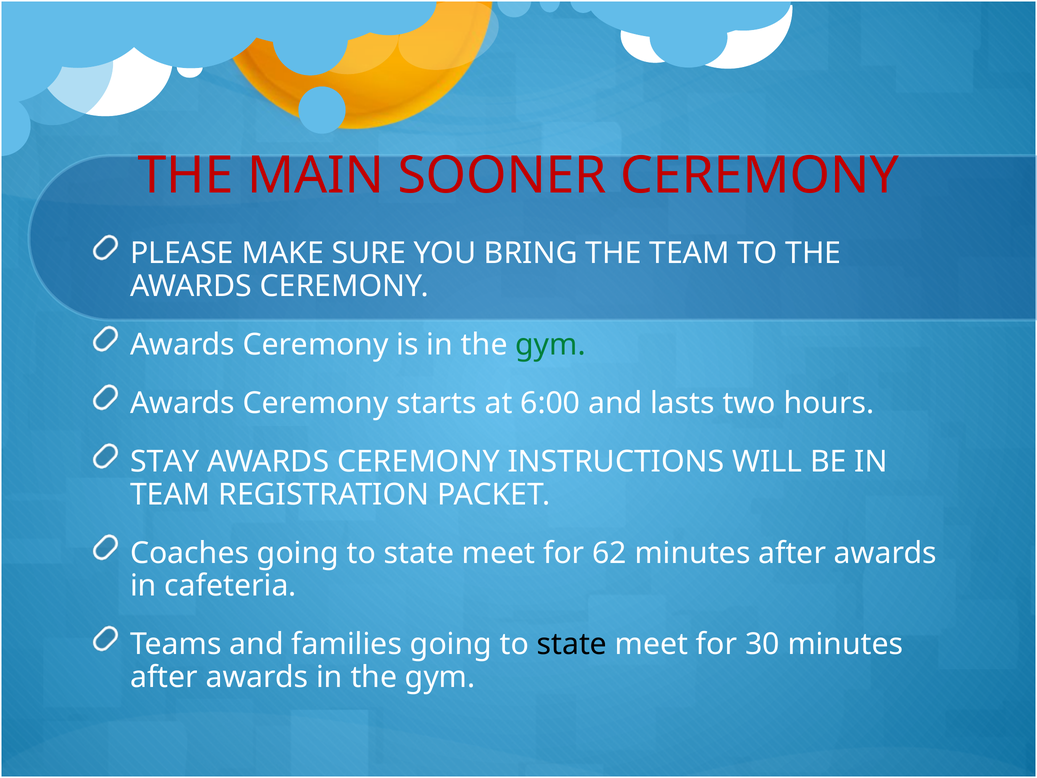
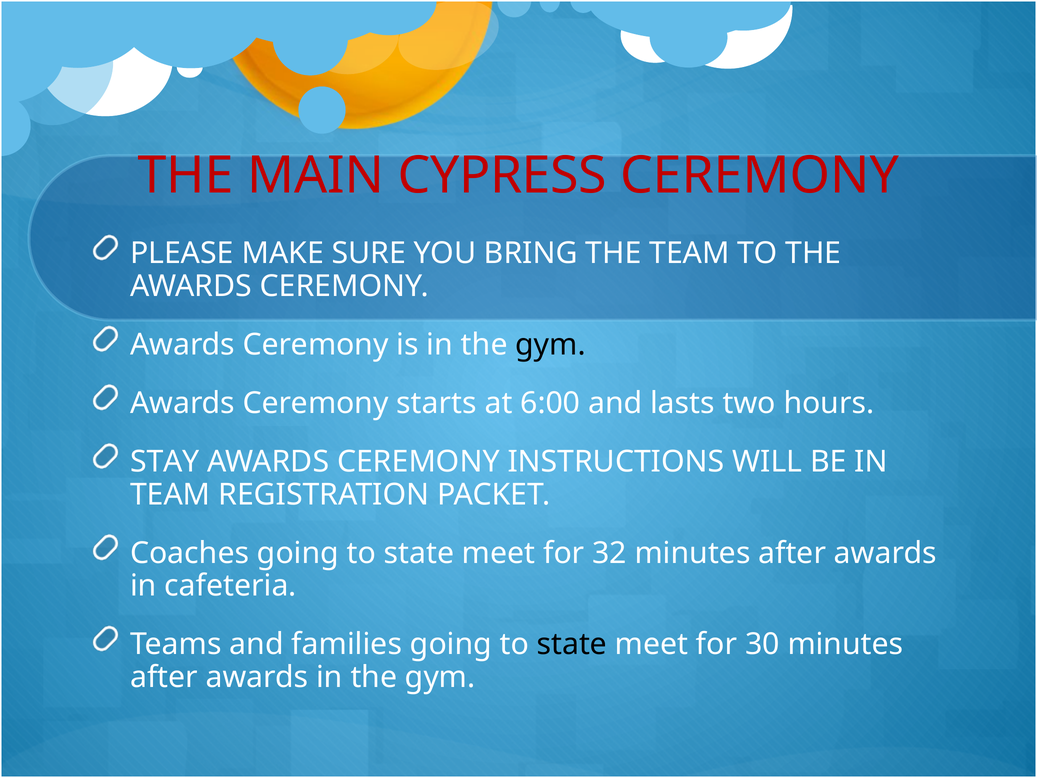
SOONER: SOONER -> CYPRESS
gym at (551, 345) colour: green -> black
62: 62 -> 32
